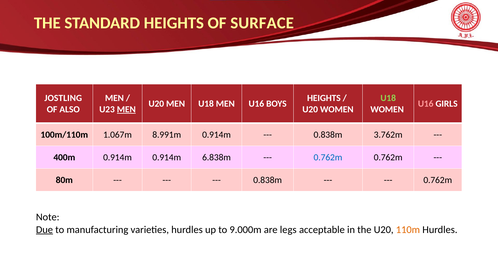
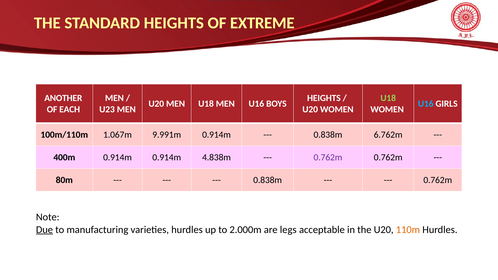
SURFACE: SURFACE -> EXTREME
JOSTLING: JOSTLING -> ANOTHER
U16 at (426, 104) colour: pink -> light blue
ALSO: ALSO -> EACH
MEN at (126, 109) underline: present -> none
8.991m: 8.991m -> 9.991m
3.762m: 3.762m -> 6.762m
6.838m: 6.838m -> 4.838m
0.762m at (328, 157) colour: blue -> purple
9.000m: 9.000m -> 2.000m
